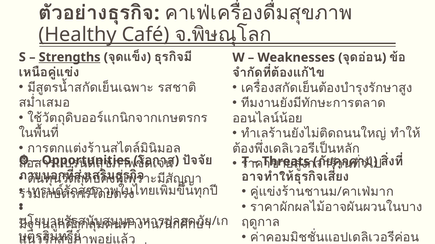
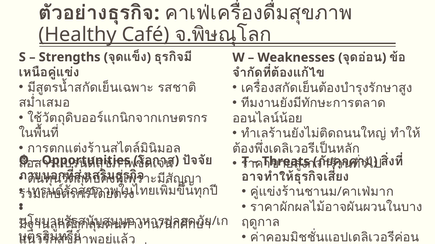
Strengths underline: present -> none
